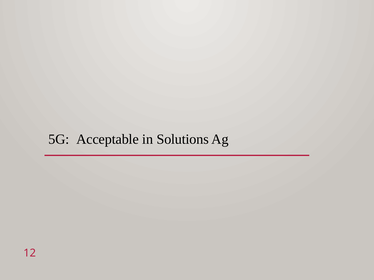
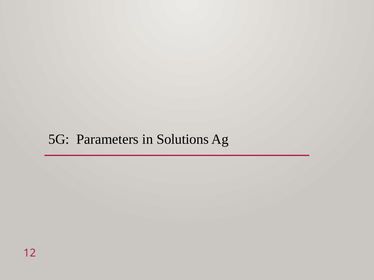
Acceptable: Acceptable -> Parameters
